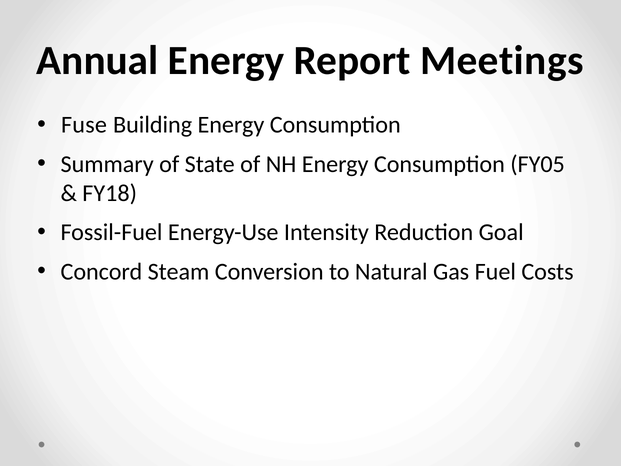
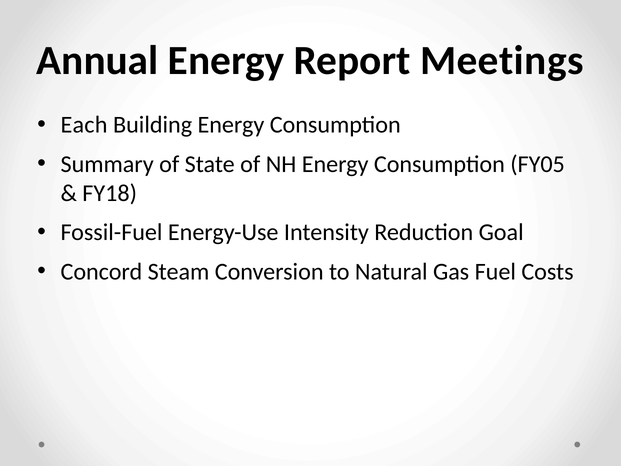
Fuse: Fuse -> Each
